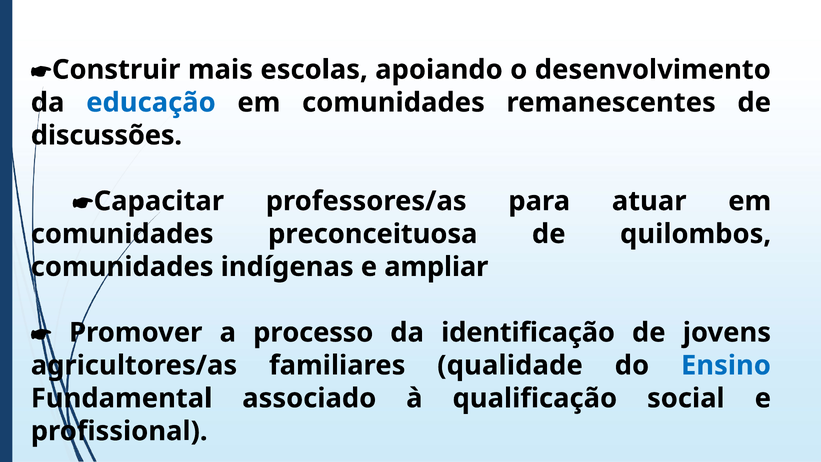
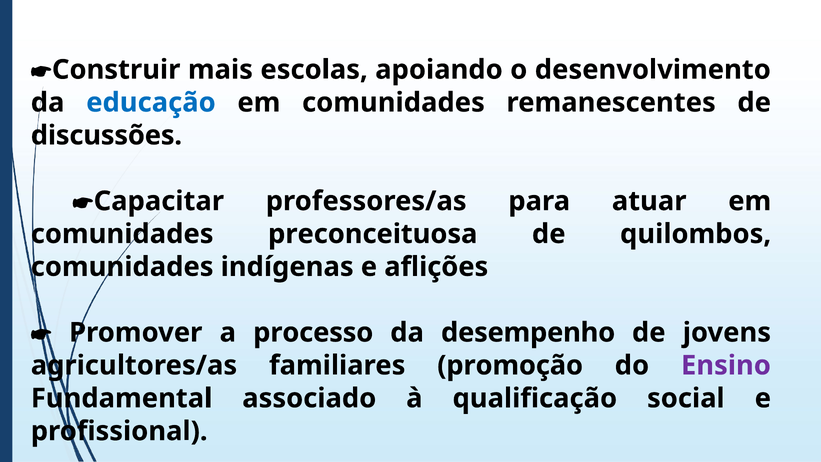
ampliar: ampliar -> aflições
identificação: identificação -> desempenho
qualidade: qualidade -> promoção
Ensino colour: blue -> purple
